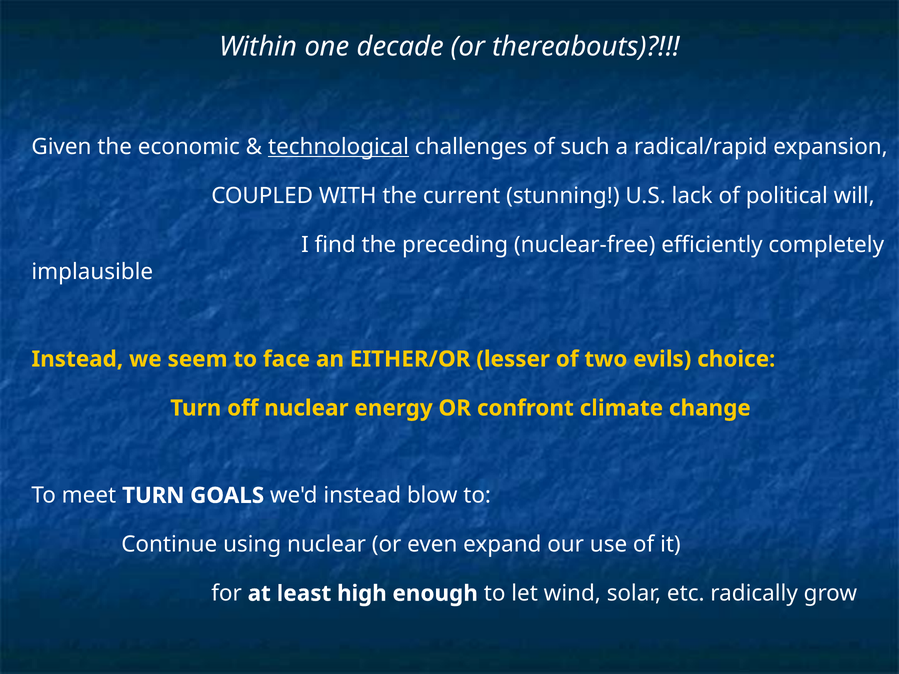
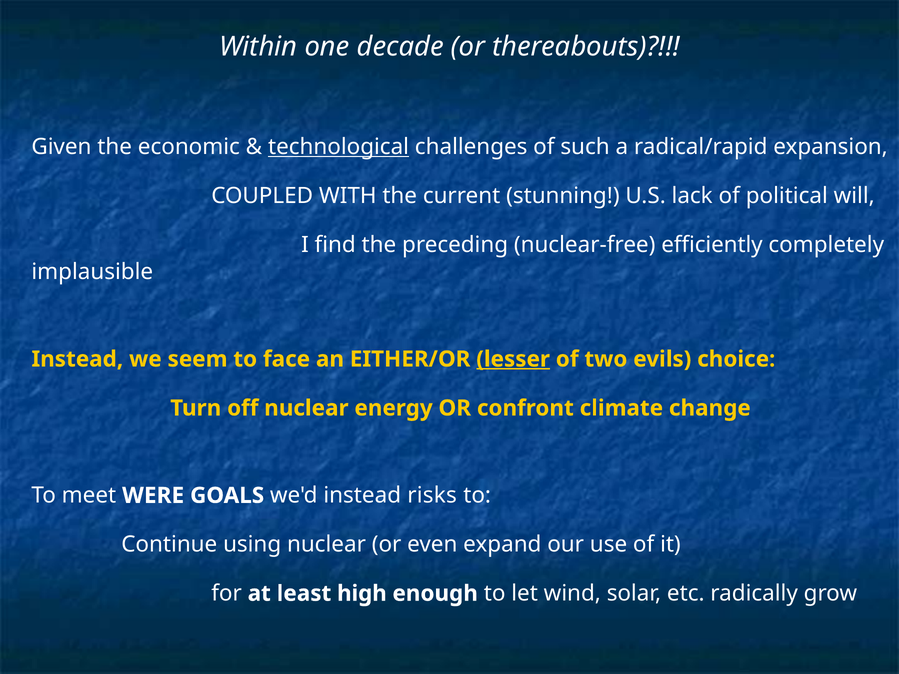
lesser underline: none -> present
meet TURN: TURN -> WERE
blow: blow -> risks
